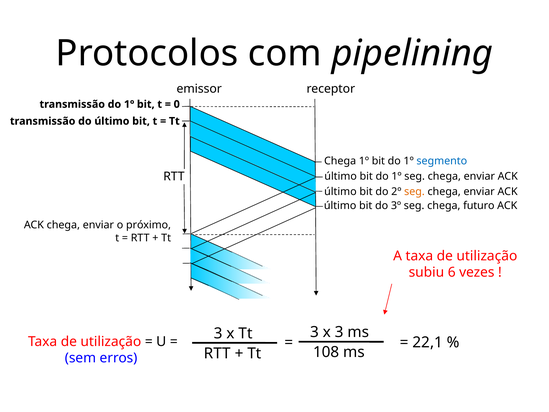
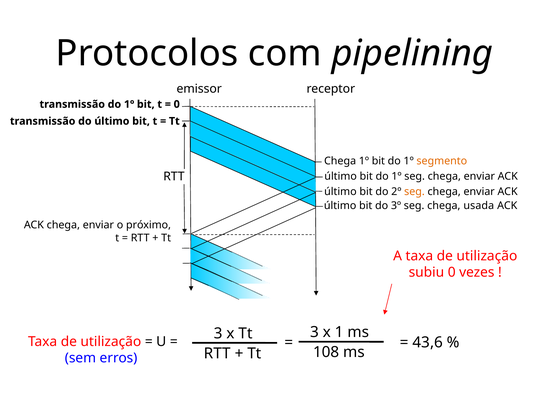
segmento colour: blue -> orange
futuro: futuro -> usada
subiu 6: 6 -> 0
x 3: 3 -> 1
22,1: 22,1 -> 43,6
